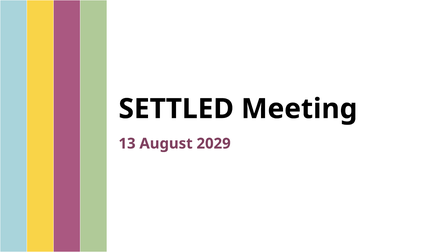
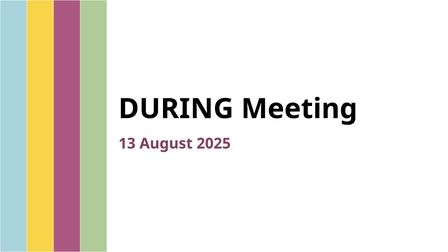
SETTLED: SETTLED -> DURING
2029: 2029 -> 2025
